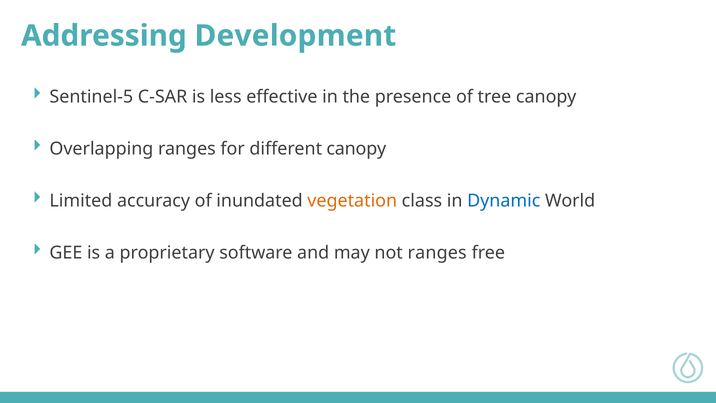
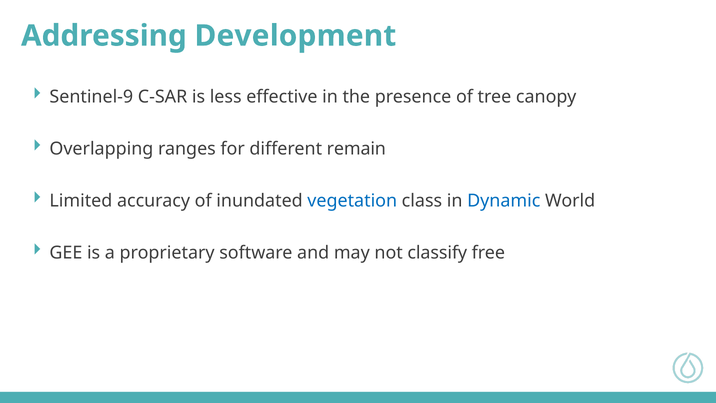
Sentinel-5: Sentinel-5 -> Sentinel-9
different canopy: canopy -> remain
vegetation colour: orange -> blue
not ranges: ranges -> classify
